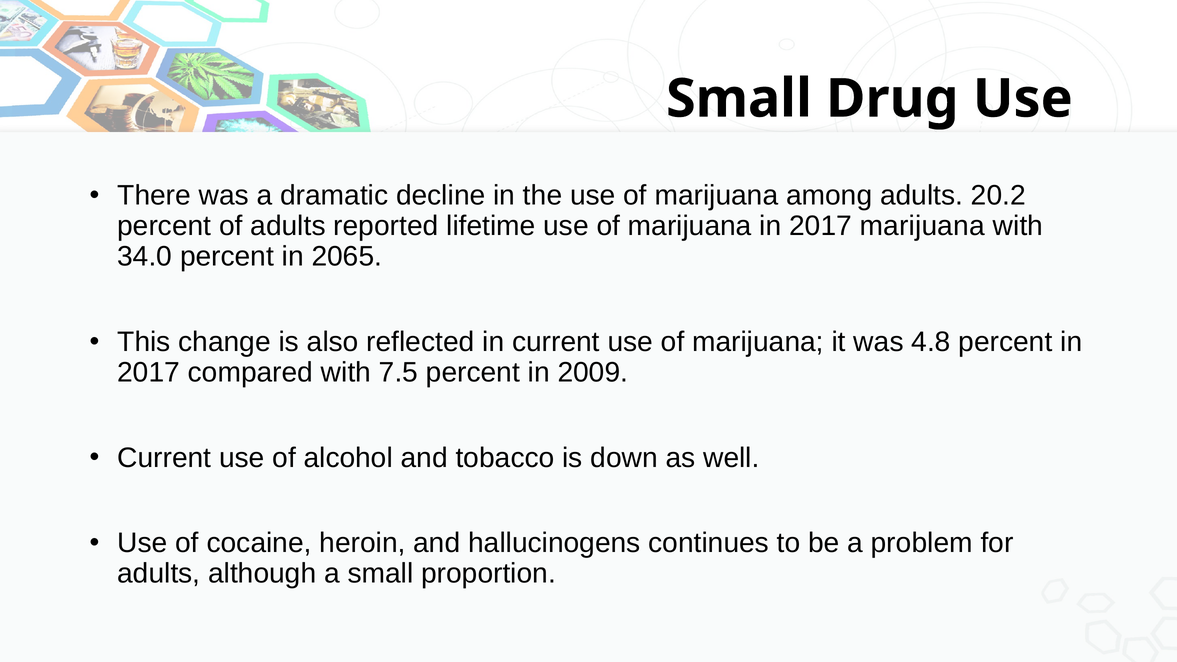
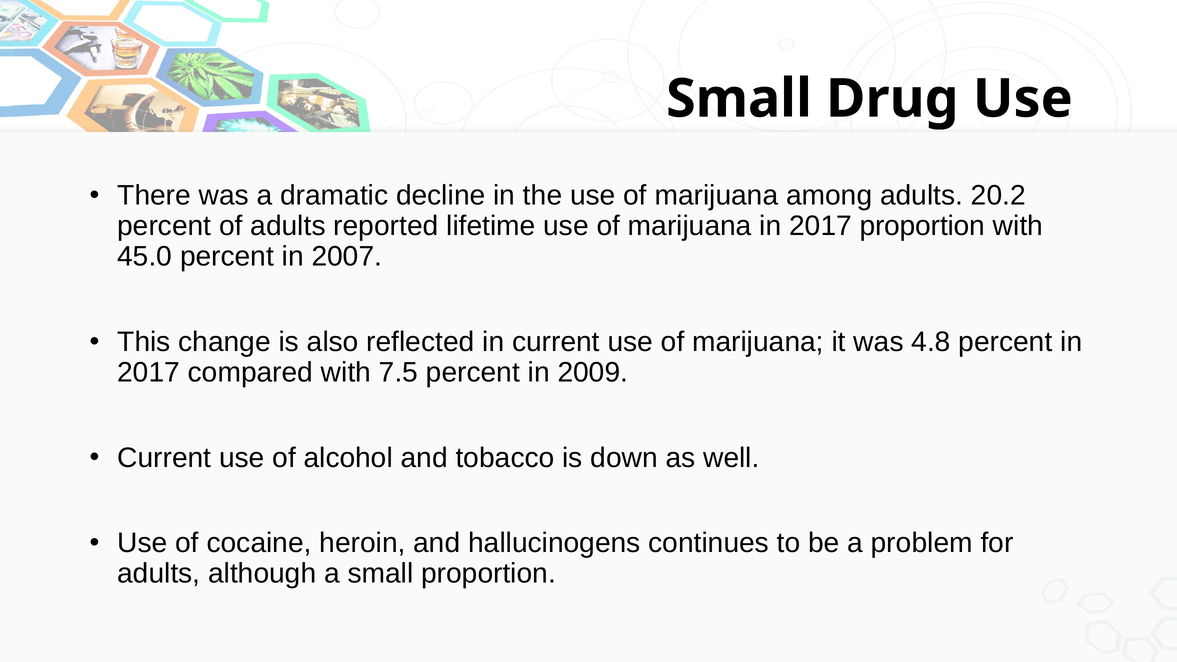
2017 marijuana: marijuana -> proportion
34.0: 34.0 -> 45.0
2065: 2065 -> 2007
